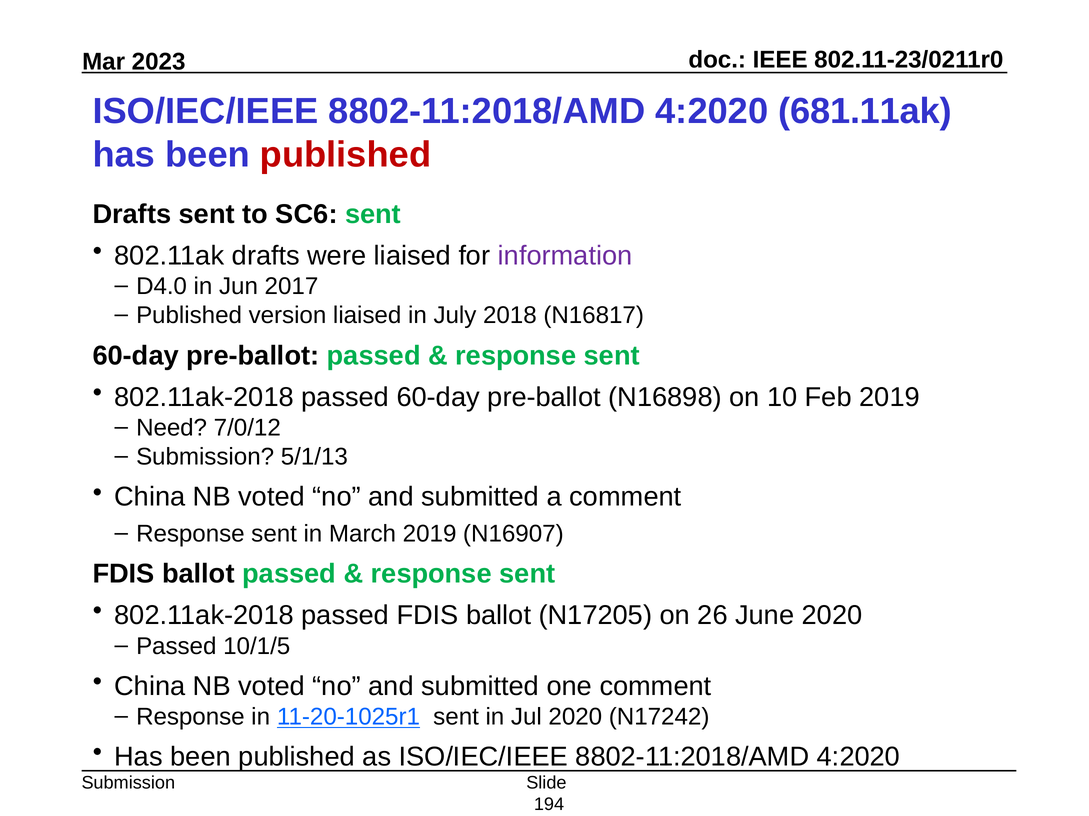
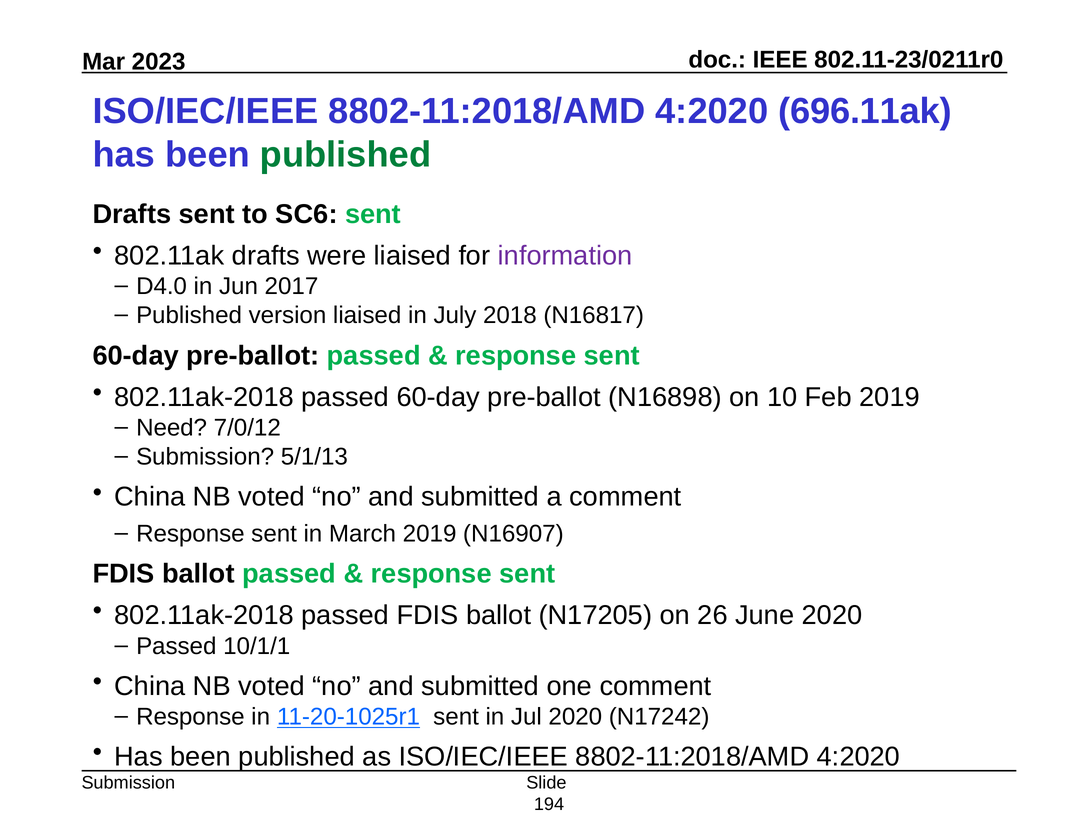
681.11ak: 681.11ak -> 696.11ak
published at (346, 155) colour: red -> green
10/1/5: 10/1/5 -> 10/1/1
